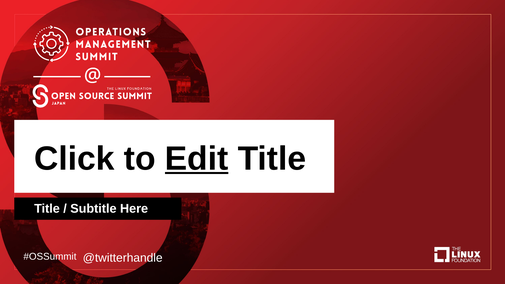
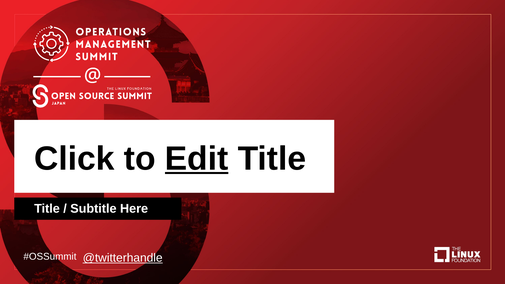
@twitterhandle underline: none -> present
